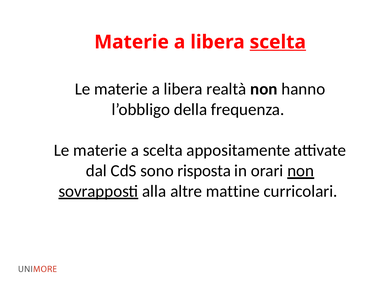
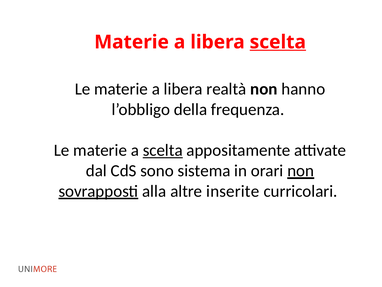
scelta at (163, 150) underline: none -> present
risposta: risposta -> sistema
mattine: mattine -> inserite
